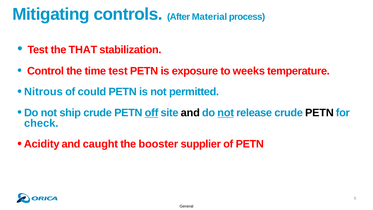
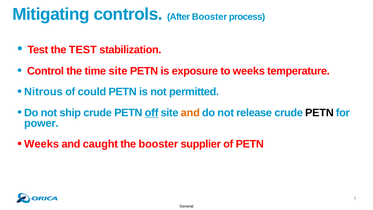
After Material: Material -> Booster
the THAT: THAT -> TEST
time test: test -> site
and at (190, 113) colour: black -> orange
not at (226, 113) underline: present -> none
check: check -> power
Acidity at (42, 144): Acidity -> Weeks
